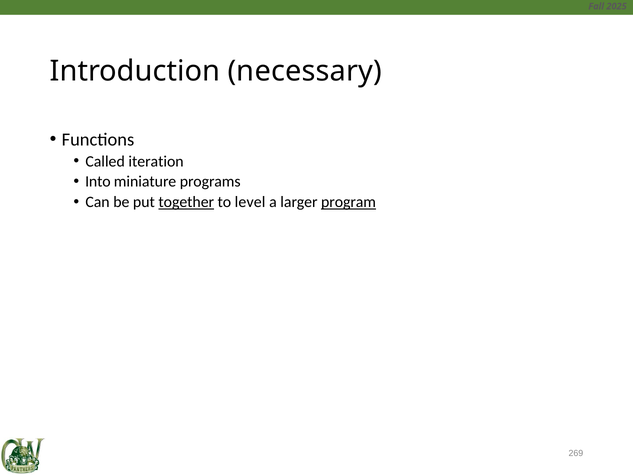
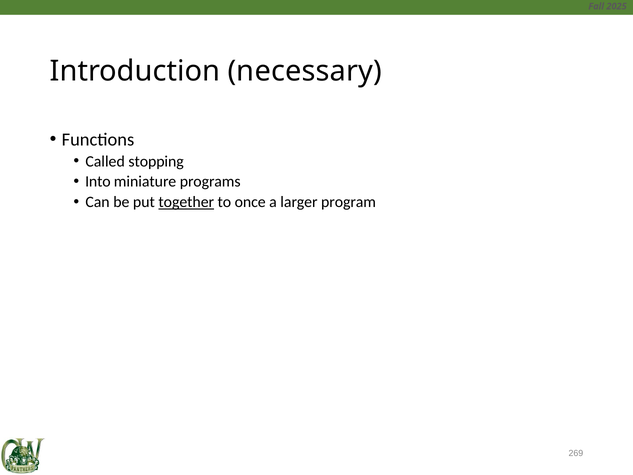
iteration: iteration -> stopping
level: level -> once
program underline: present -> none
